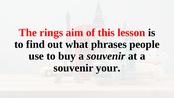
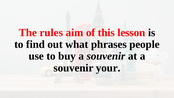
rings: rings -> rules
